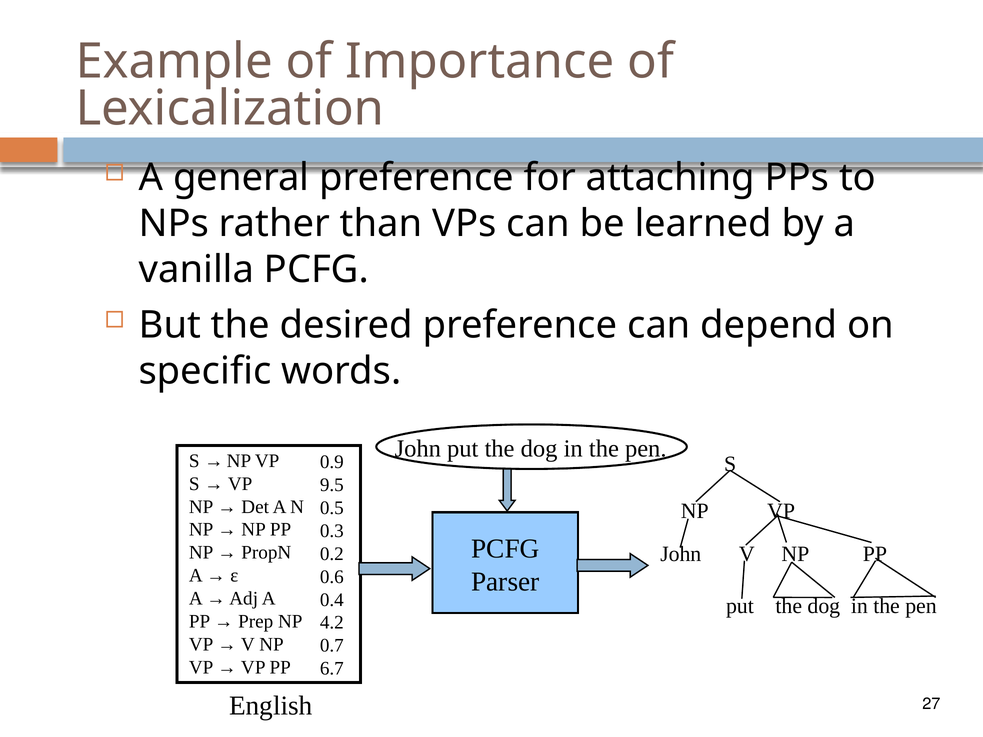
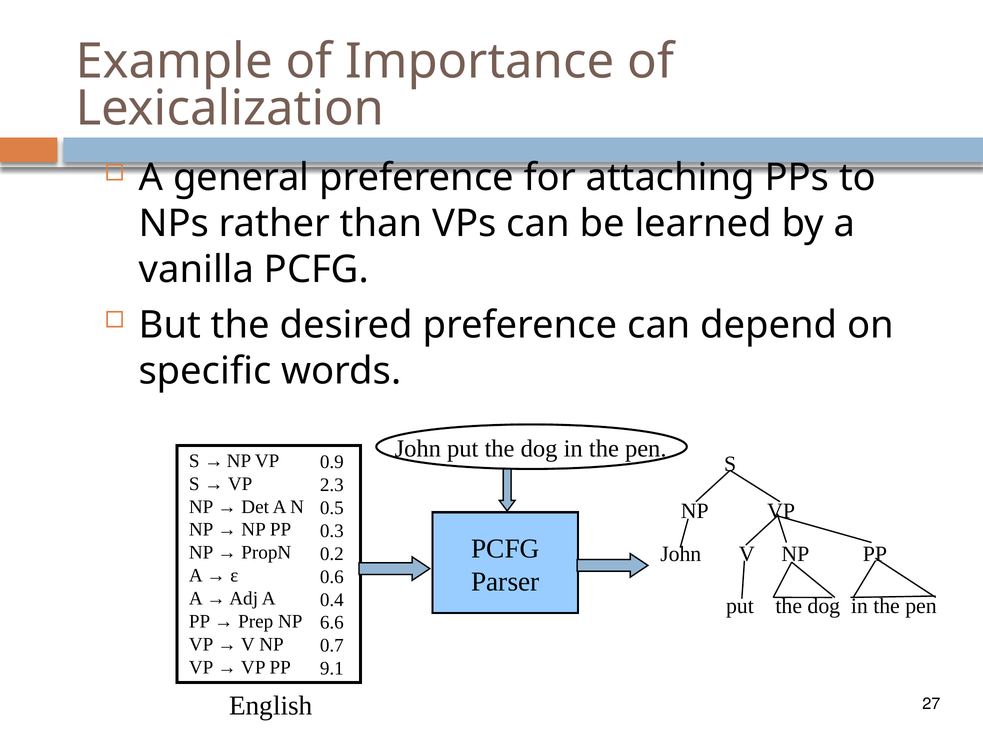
9.5: 9.5 -> 2.3
4.2: 4.2 -> 6.6
6.7: 6.7 -> 9.1
